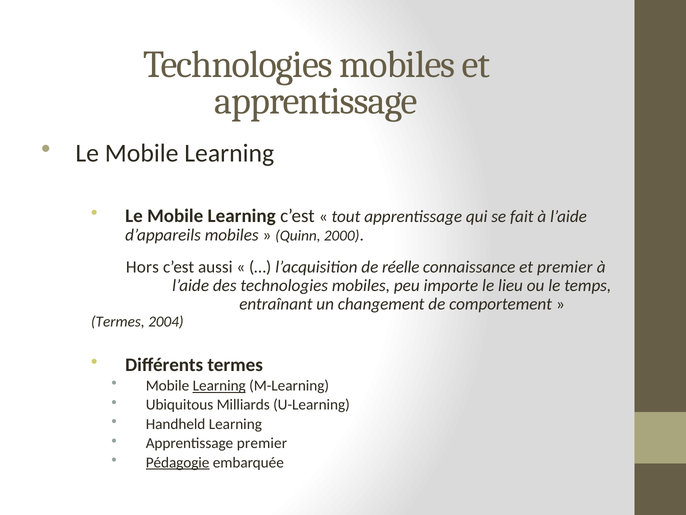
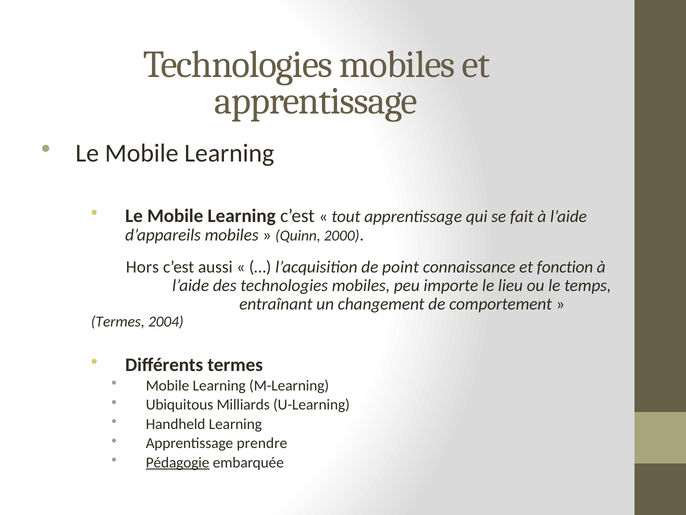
réelle: réelle -> point
et premier: premier -> fonction
Learning at (219, 385) underline: present -> none
Apprentissage premier: premier -> prendre
